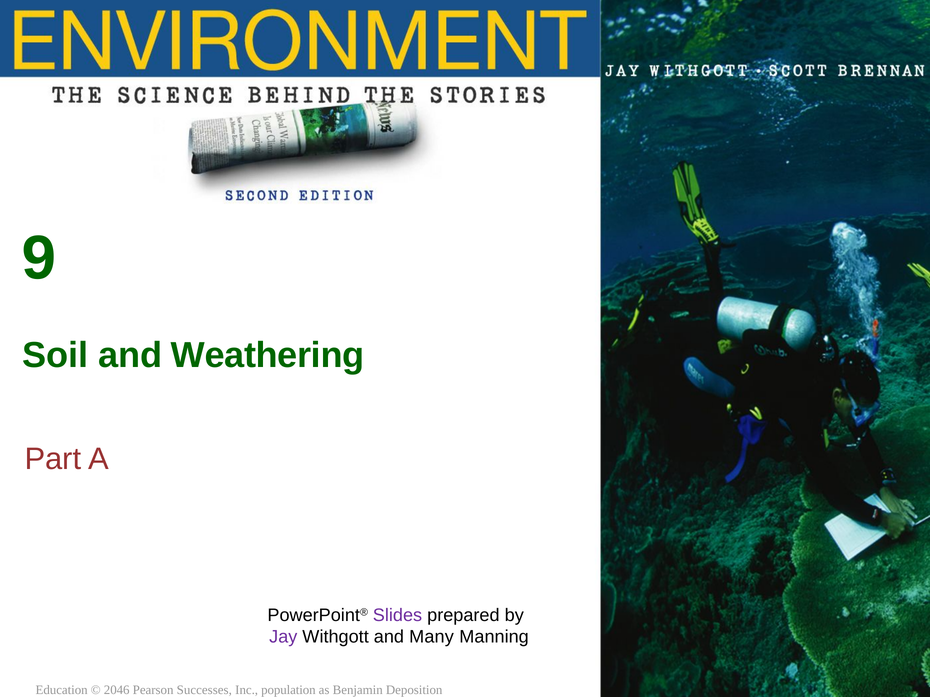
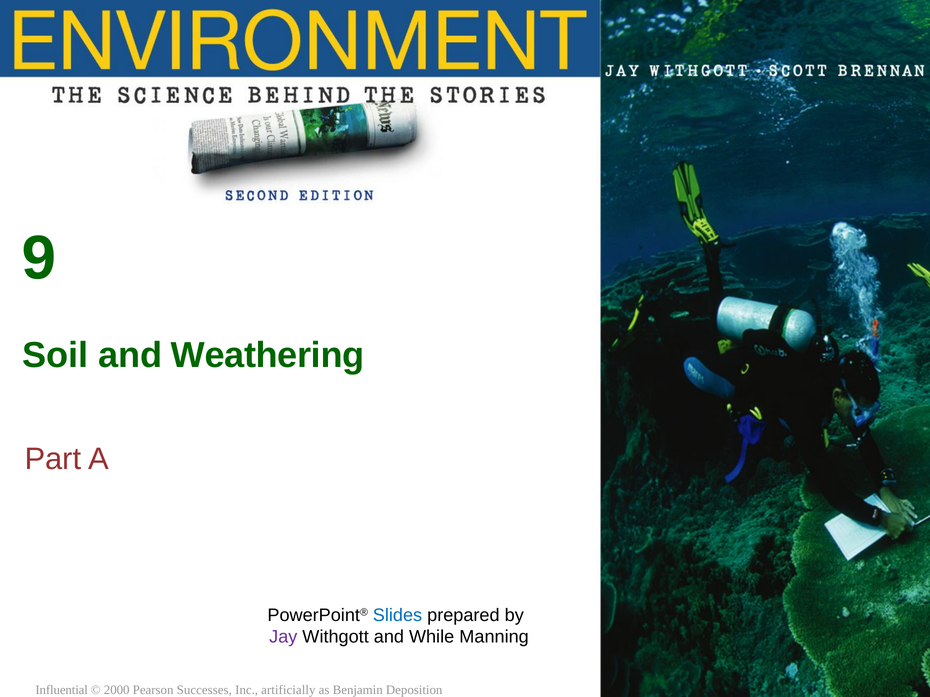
Slides colour: purple -> blue
Many: Many -> While
Education at (62, 691): Education -> Influential
2046: 2046 -> 2000
population: population -> artificially
